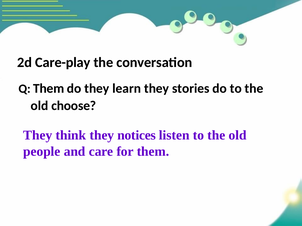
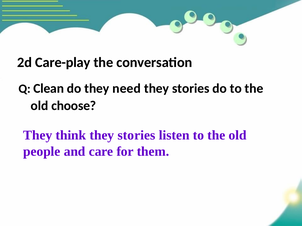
Q Them: Them -> Clean
learn: learn -> need
think they notices: notices -> stories
